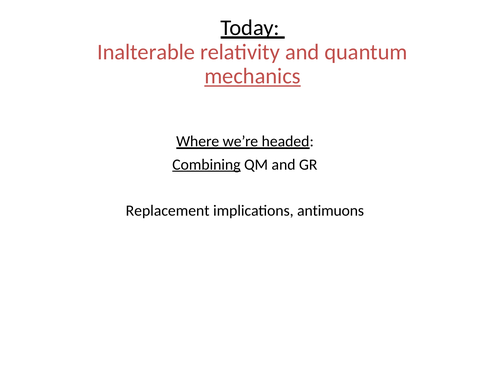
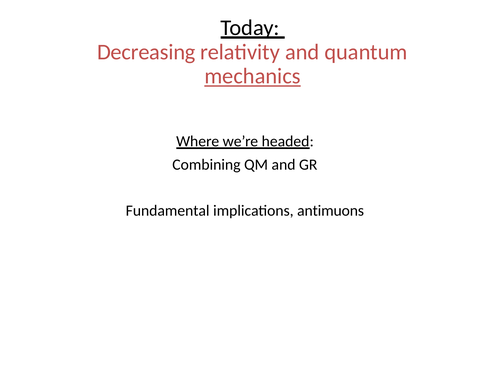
Inalterable: Inalterable -> Decreasing
Combining underline: present -> none
Replacement: Replacement -> Fundamental
